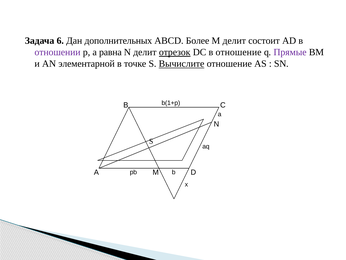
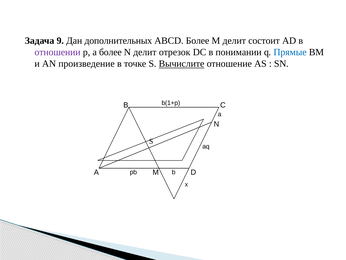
6: 6 -> 9
а равна: равна -> более
отрезок underline: present -> none
в отношение: отношение -> понимании
Прямые colour: purple -> blue
элементарной: элементарной -> произведение
